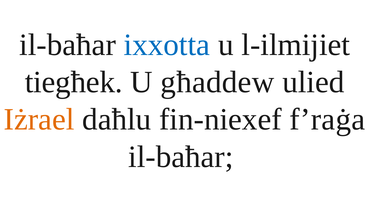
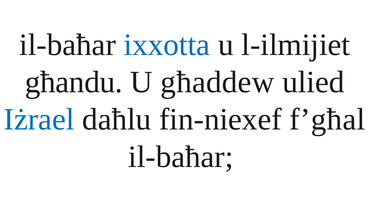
tiegħek: tiegħek -> għandu
Iżrael colour: orange -> blue
f’raġa: f’raġa -> f’għal
